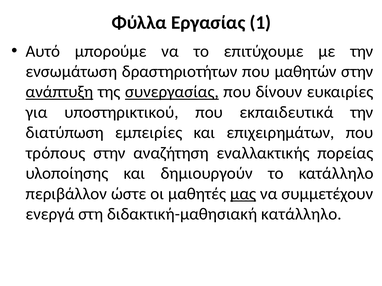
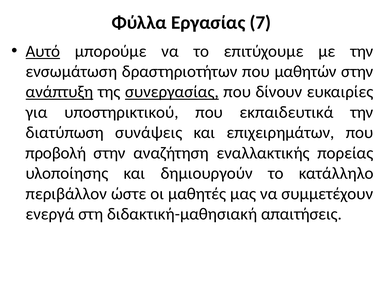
1: 1 -> 7
Αυτό underline: none -> present
εμπειρίες: εμπειρίες -> συνάψεις
τρόπους: τρόπους -> προβολή
μας underline: present -> none
διδακτική-μαθησιακή κατάλληλο: κατάλληλο -> απαιτήσεις
